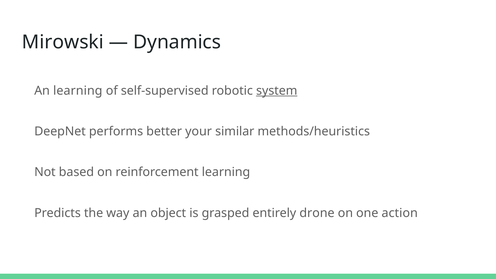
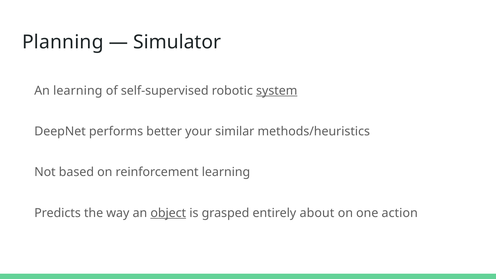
Mirowski: Mirowski -> Planning
Dynamics: Dynamics -> Simulator
object underline: none -> present
drone: drone -> about
